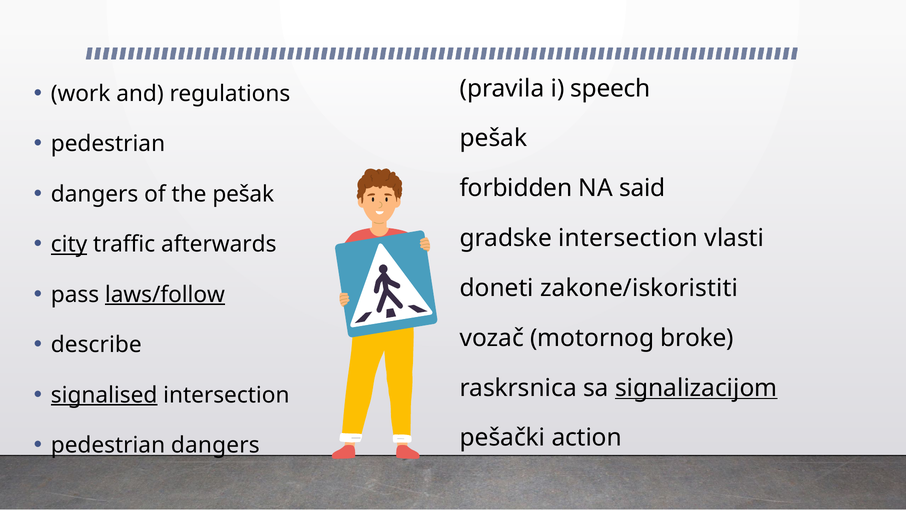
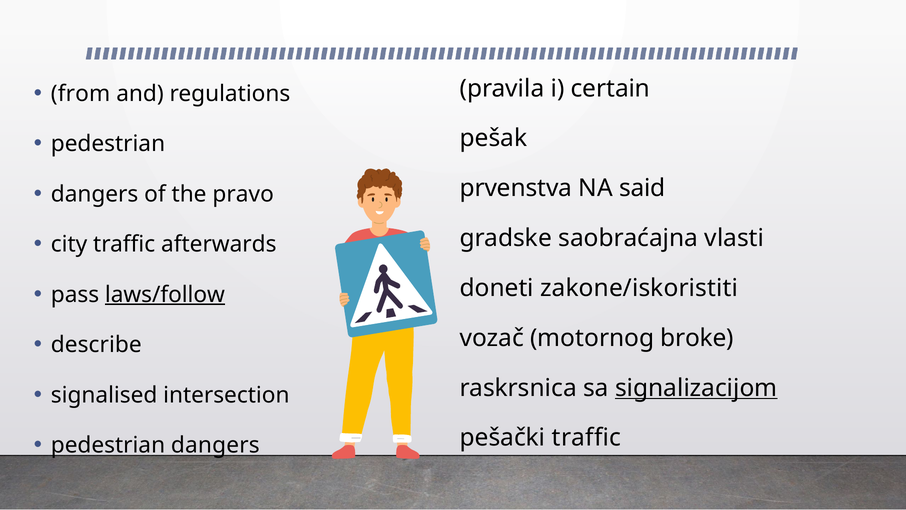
speech: speech -> certain
work: work -> from
forbidden: forbidden -> prvenstva
the pešak: pešak -> pravo
gradske intersection: intersection -> saobraćajna
city underline: present -> none
signalised underline: present -> none
pešački action: action -> traffic
